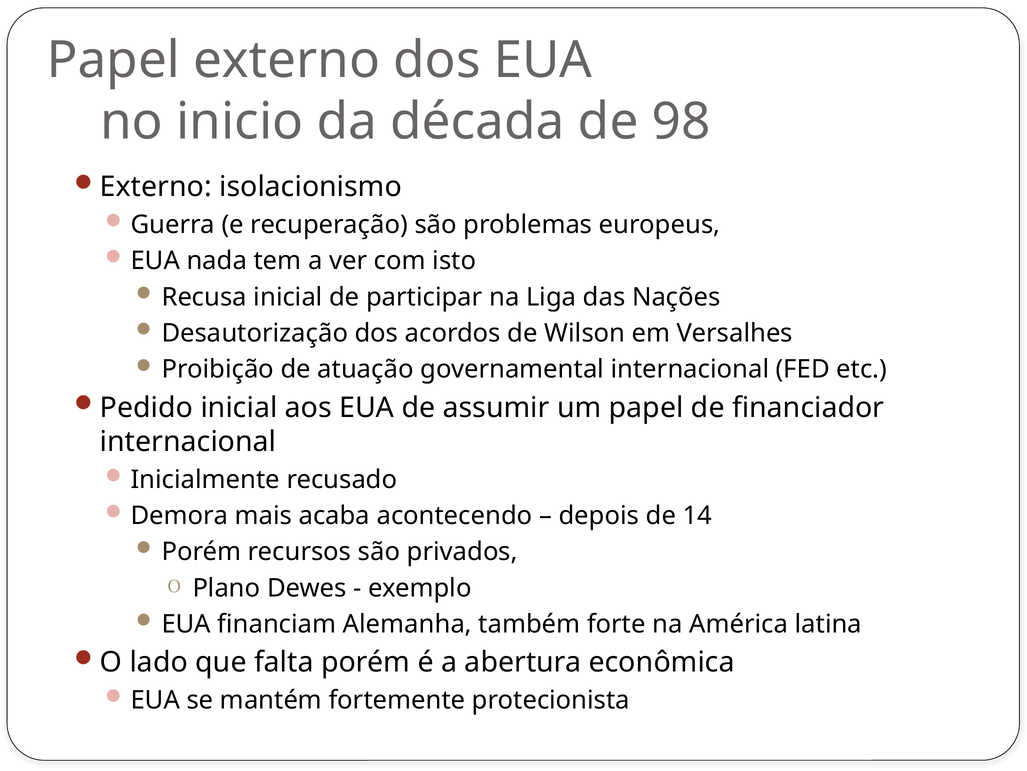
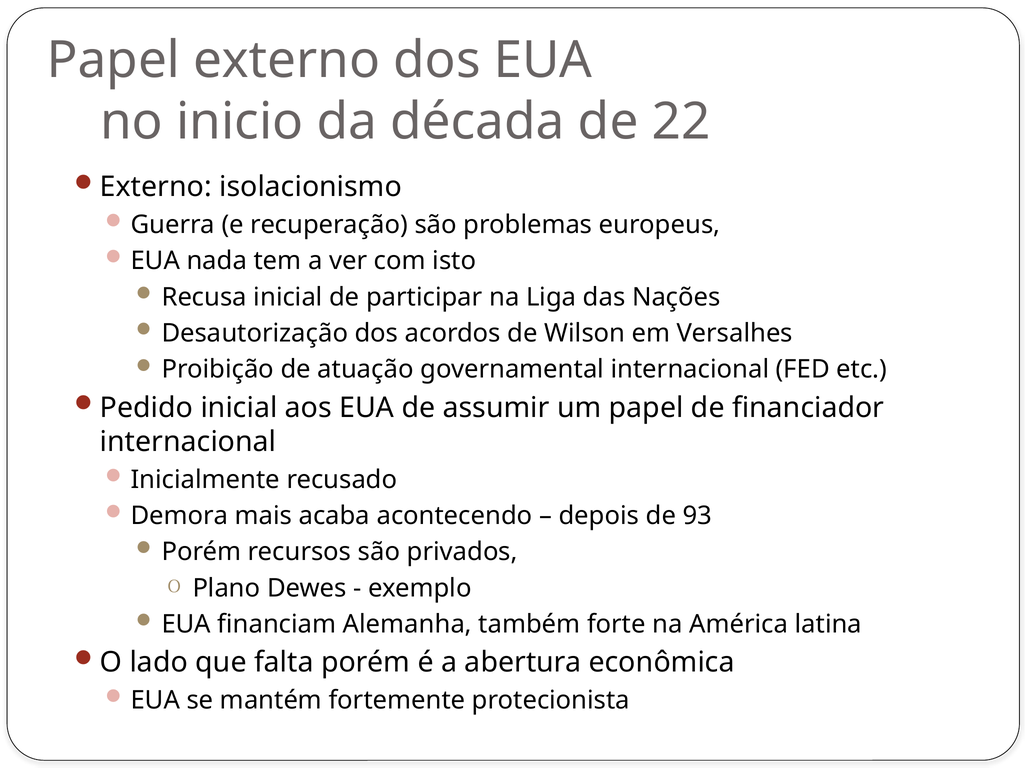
98: 98 -> 22
14: 14 -> 93
